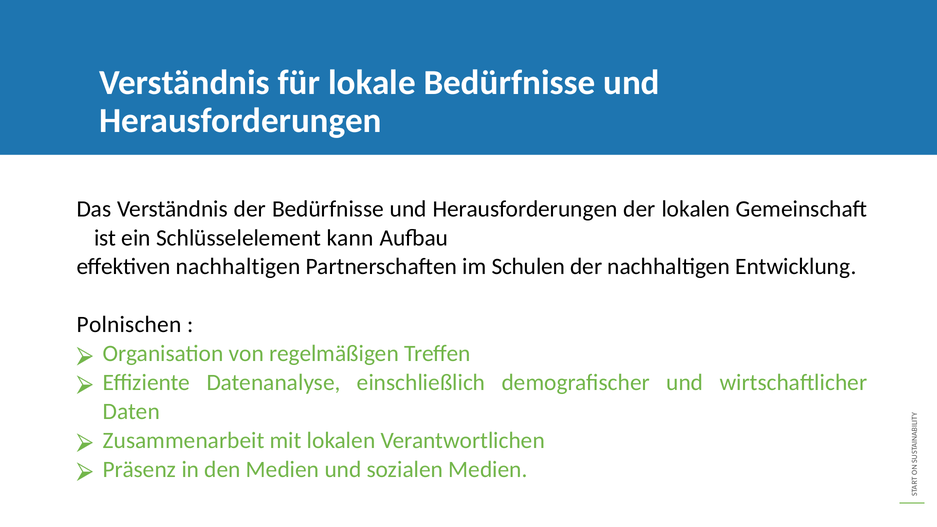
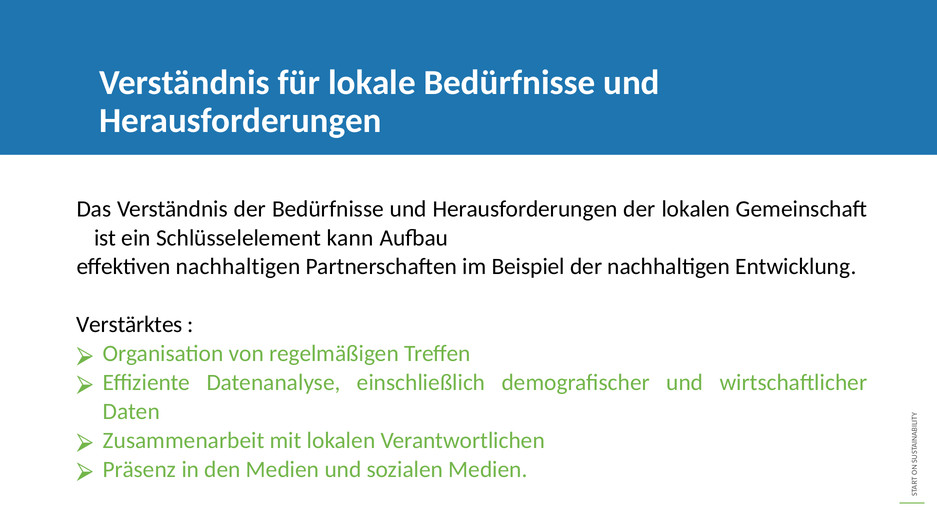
Schulen: Schulen -> Beispiel
Polnischen: Polnischen -> Verstärktes
